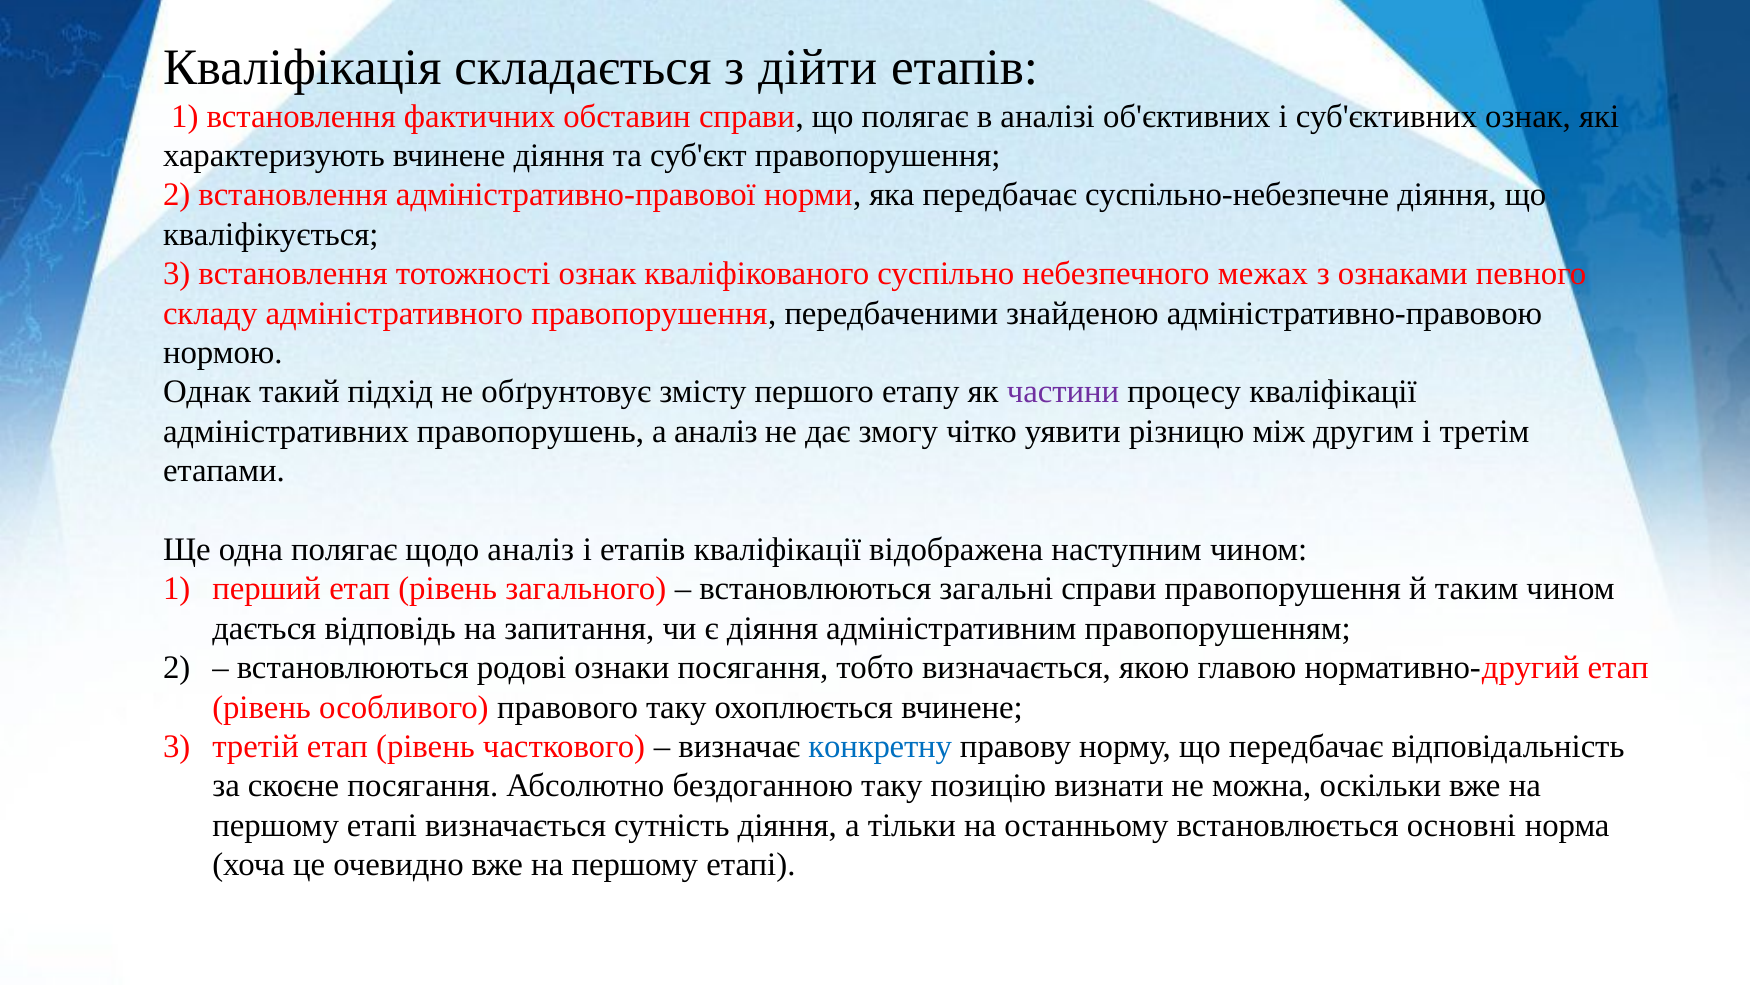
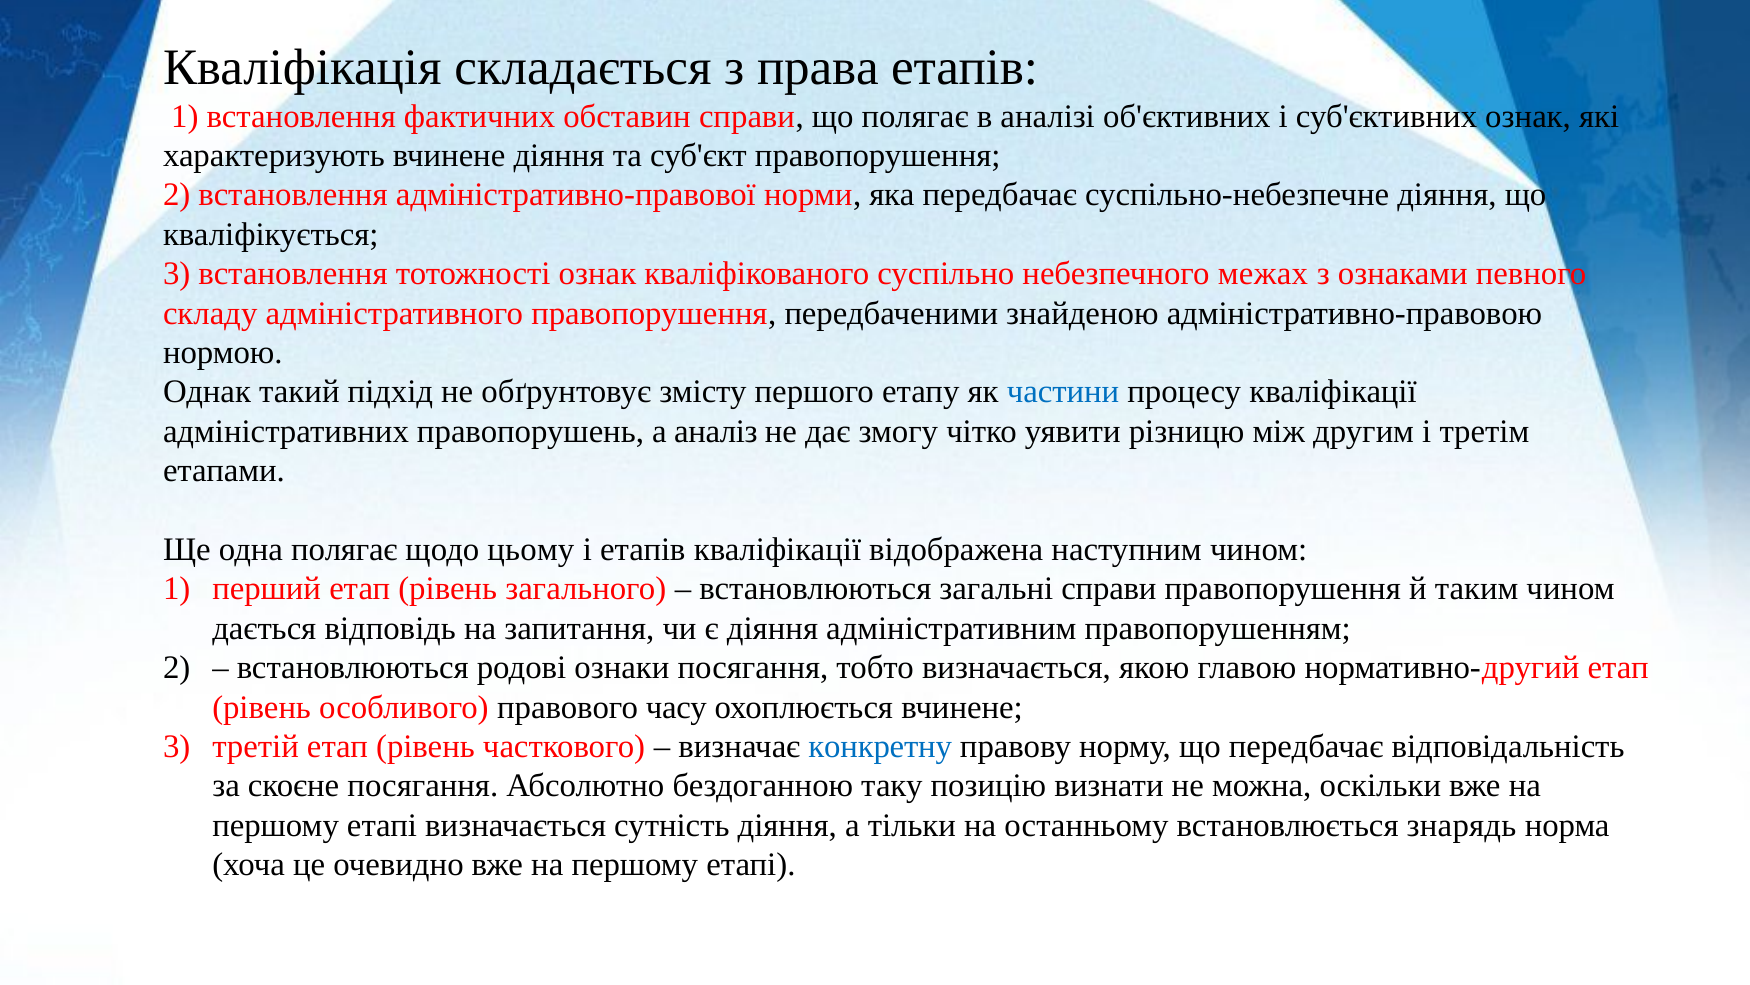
дійти: дійти -> права
частини colour: purple -> blue
щодо аналіз: аналіз -> цьому
правового таку: таку -> часу
основні: основні -> знарядь
